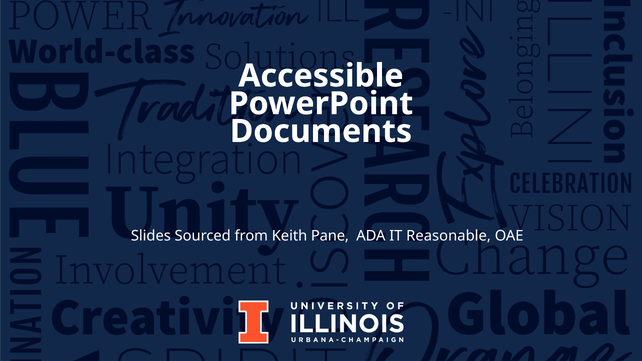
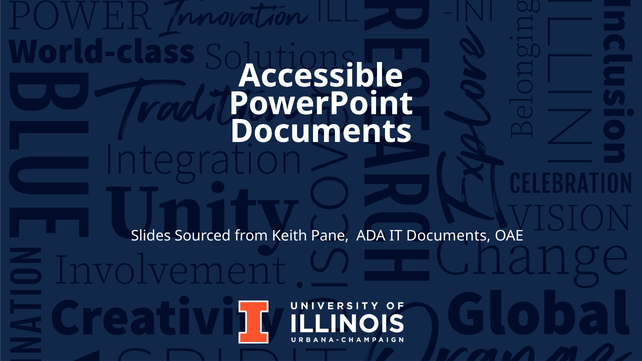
IT Reasonable: Reasonable -> Documents
